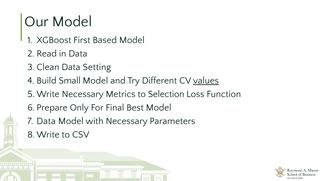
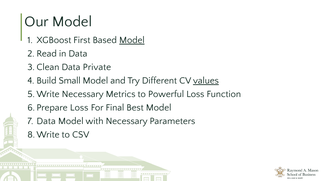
Model at (132, 40) underline: none -> present
Setting: Setting -> Private
Selection: Selection -> Powerful
Only at (79, 107): Only -> Loss
